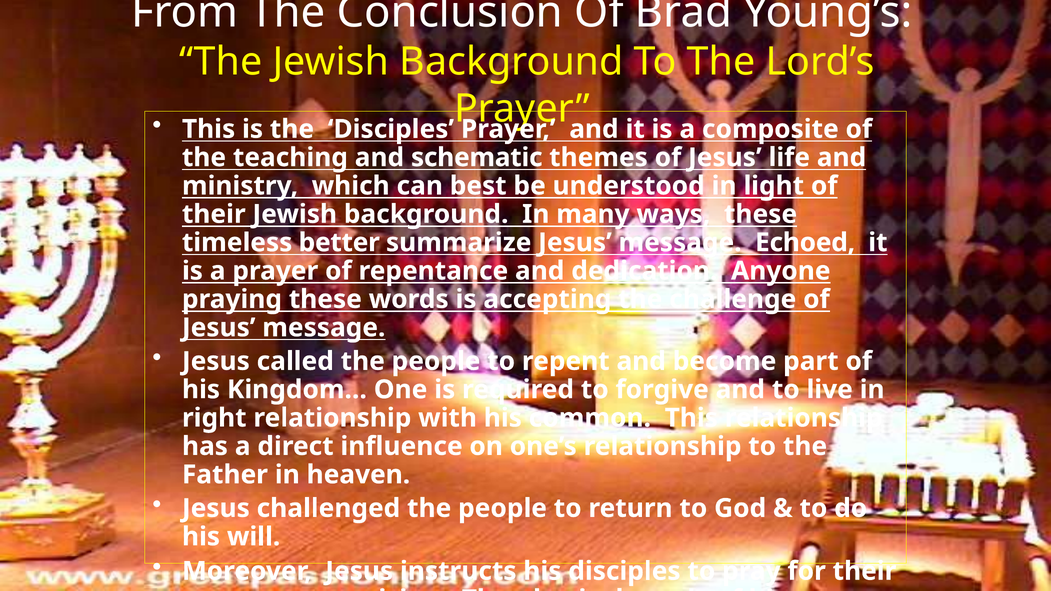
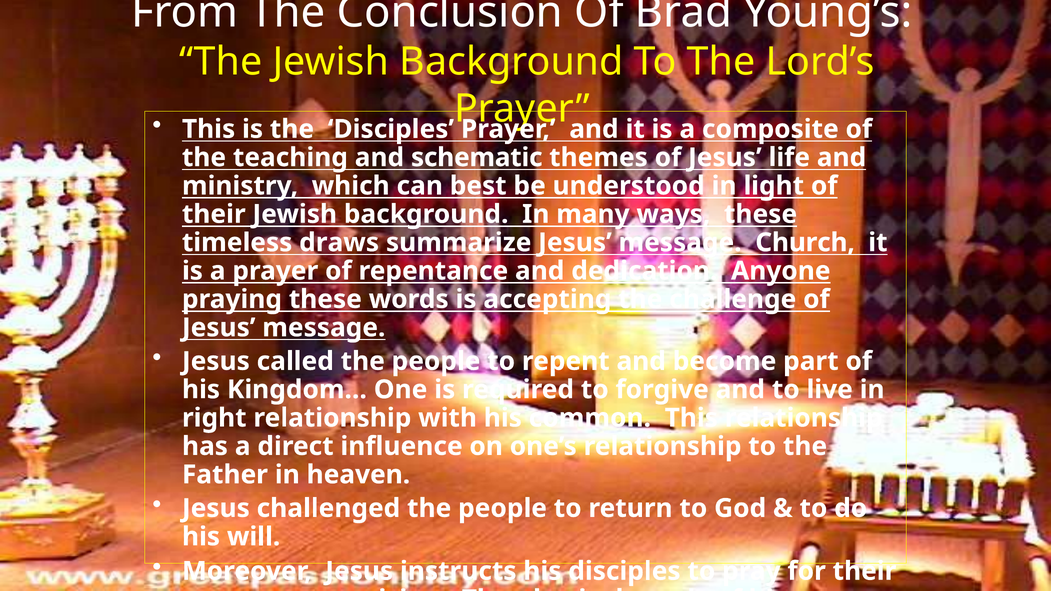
better: better -> draws
Echoed: Echoed -> Church
